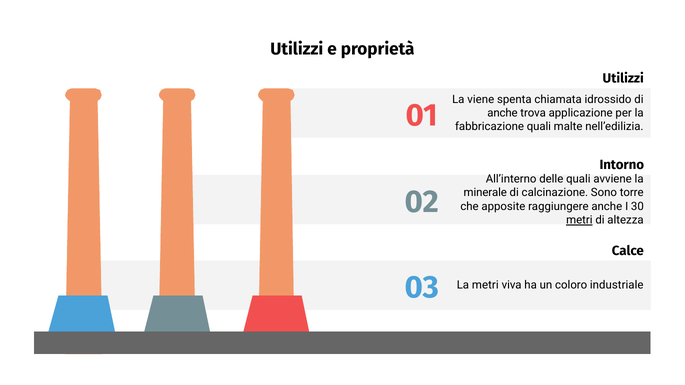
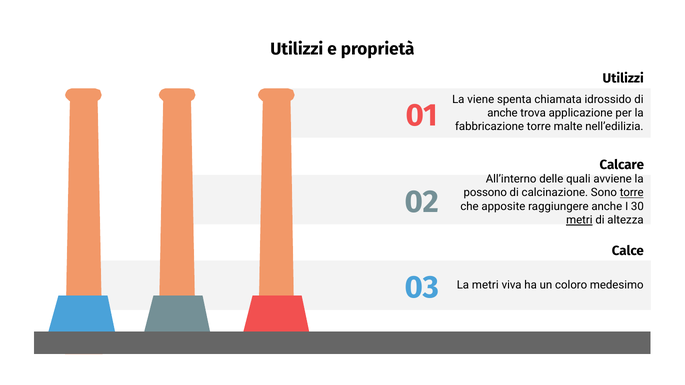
fabbricazione quali: quali -> torre
Intorno: Intorno -> Calcare
minerale: minerale -> possono
torre at (632, 193) underline: none -> present
industriale: industriale -> medesimo
